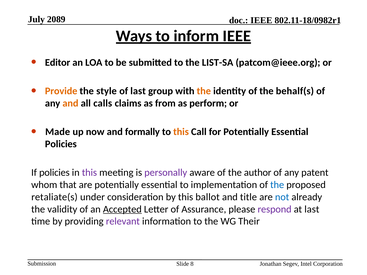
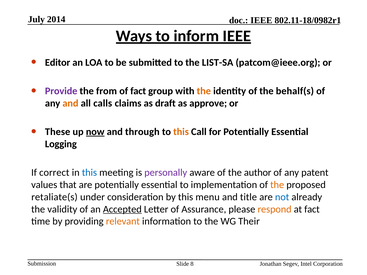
2089: 2089 -> 2014
Provide colour: orange -> purple
style: style -> from
of last: last -> fact
from: from -> draft
perform: perform -> approve
Made: Made -> These
now underline: none -> present
formally: formally -> through
Policies at (61, 144): Policies -> Logging
If policies: policies -> correct
this at (89, 173) colour: purple -> blue
whom: whom -> values
the at (277, 185) colour: blue -> orange
ballot: ballot -> menu
respond colour: purple -> orange
at last: last -> fact
relevant colour: purple -> orange
